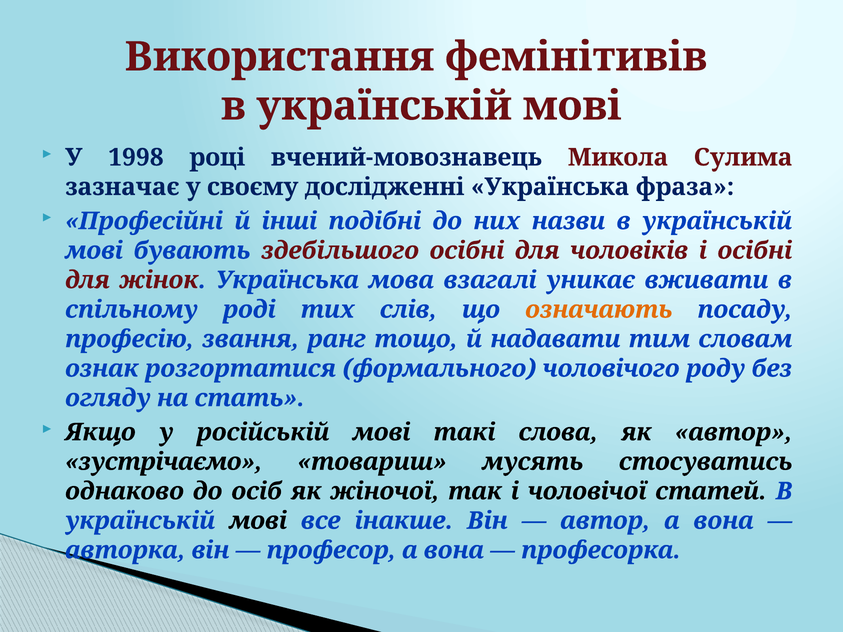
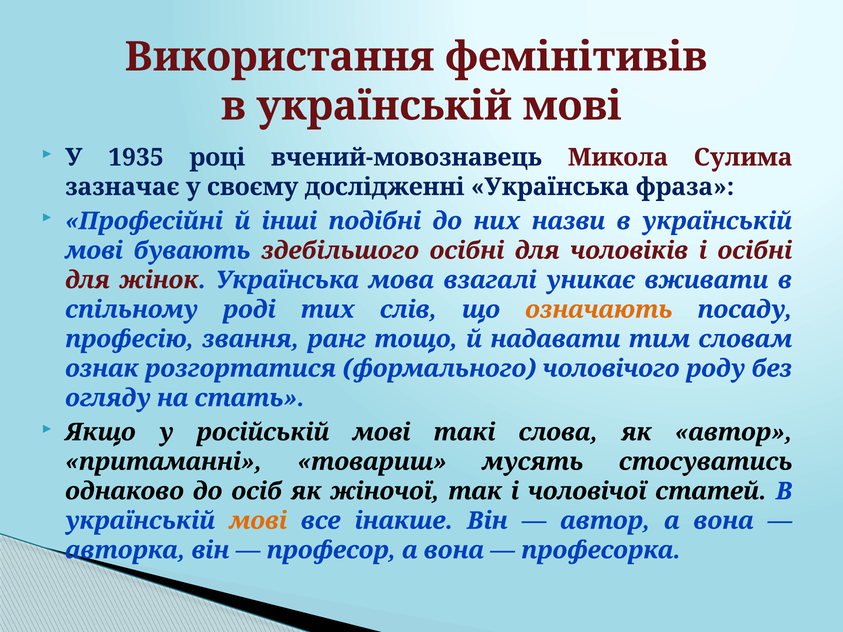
1998: 1998 -> 1935
зустрічаємо: зустрічаємо -> притаманні
мові at (258, 521) colour: black -> orange
